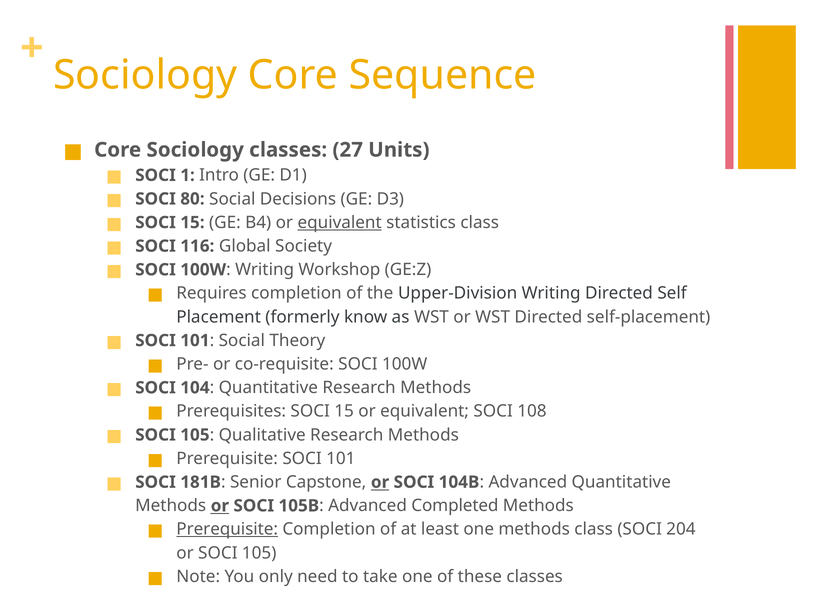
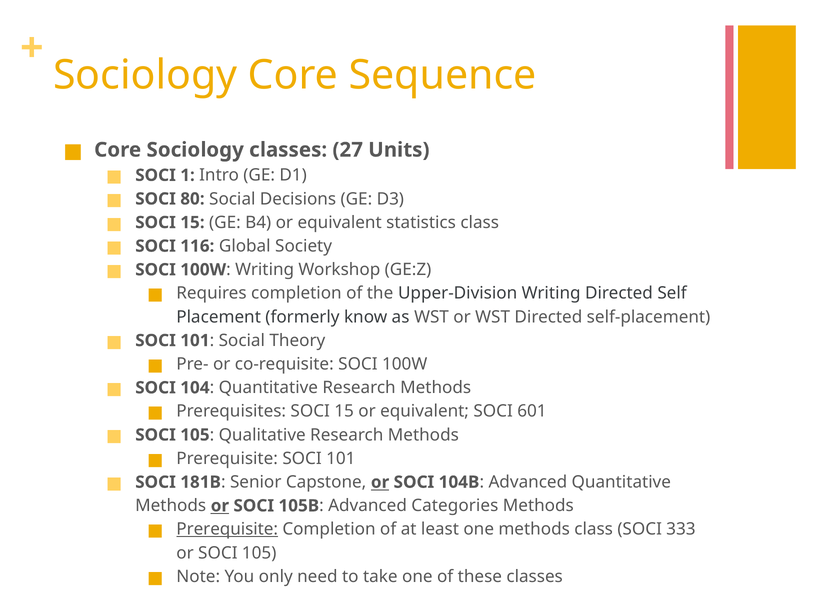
equivalent at (340, 223) underline: present -> none
108: 108 -> 601
Completed: Completed -> Categories
204: 204 -> 333
